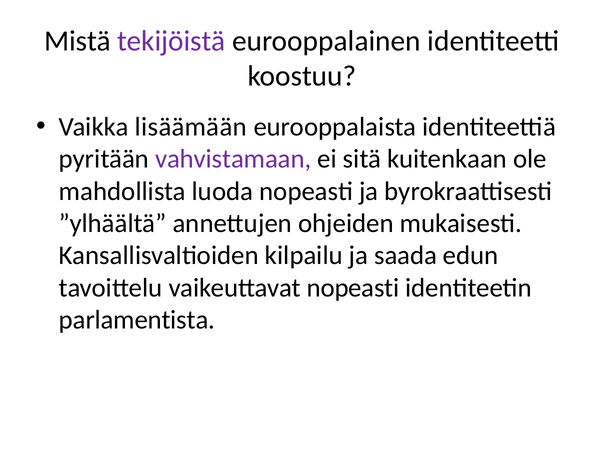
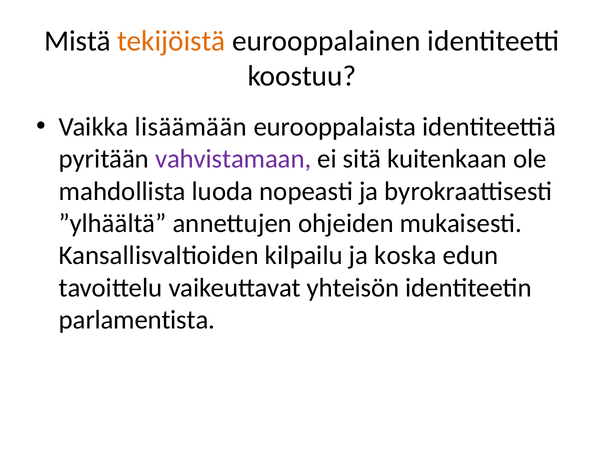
tekijöistä colour: purple -> orange
saada: saada -> koska
vaikeuttavat nopeasti: nopeasti -> yhteisön
